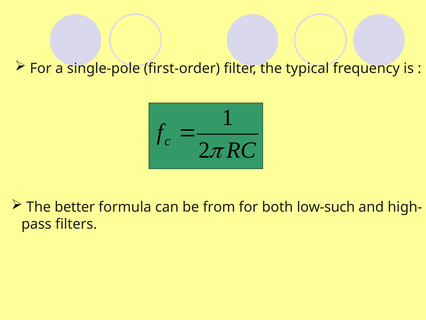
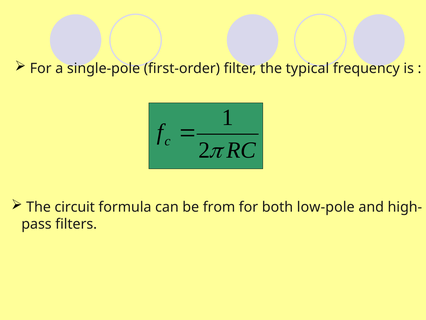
better: better -> circuit
low-such: low-such -> low-pole
